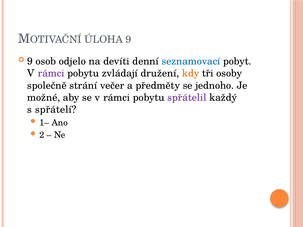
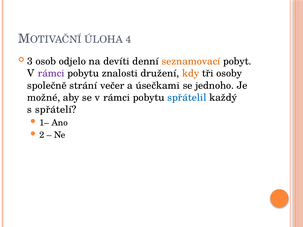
ÚLOHA 9: 9 -> 4
9 at (30, 61): 9 -> 3
seznamovací colour: blue -> orange
zvládají: zvládají -> znalosti
předměty: předměty -> úsečkami
spřátelil colour: purple -> blue
